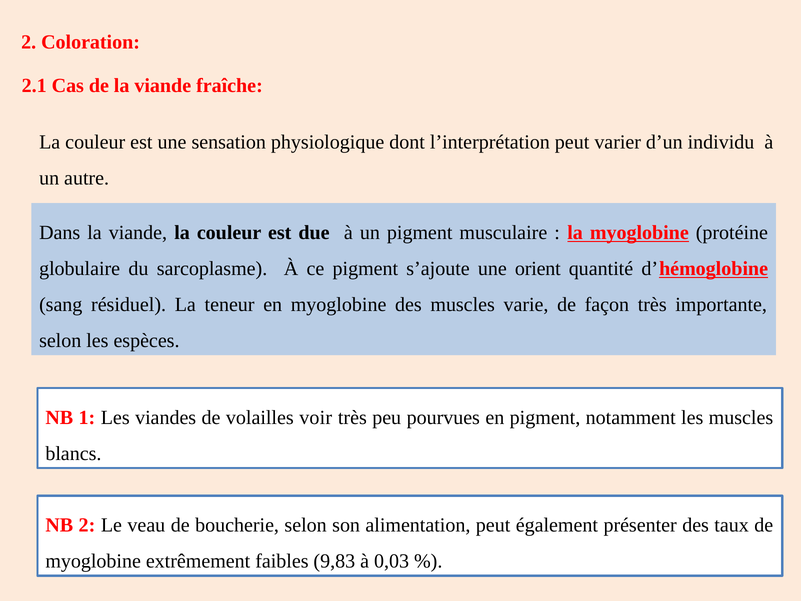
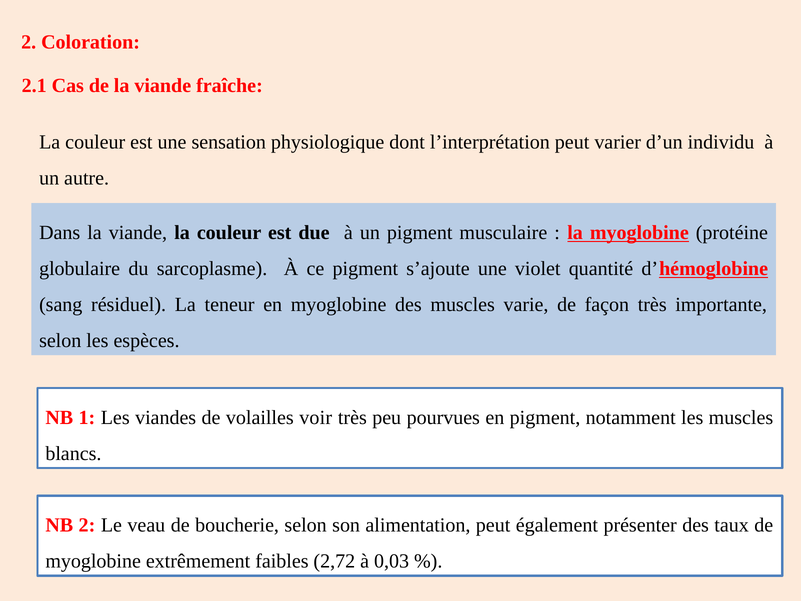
orient: orient -> violet
9,83: 9,83 -> 2,72
